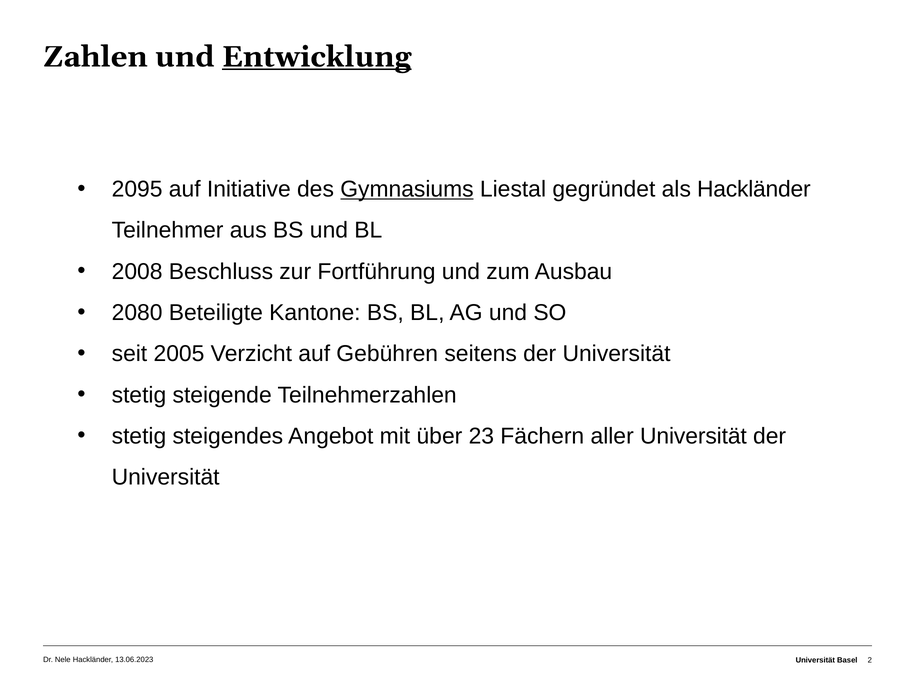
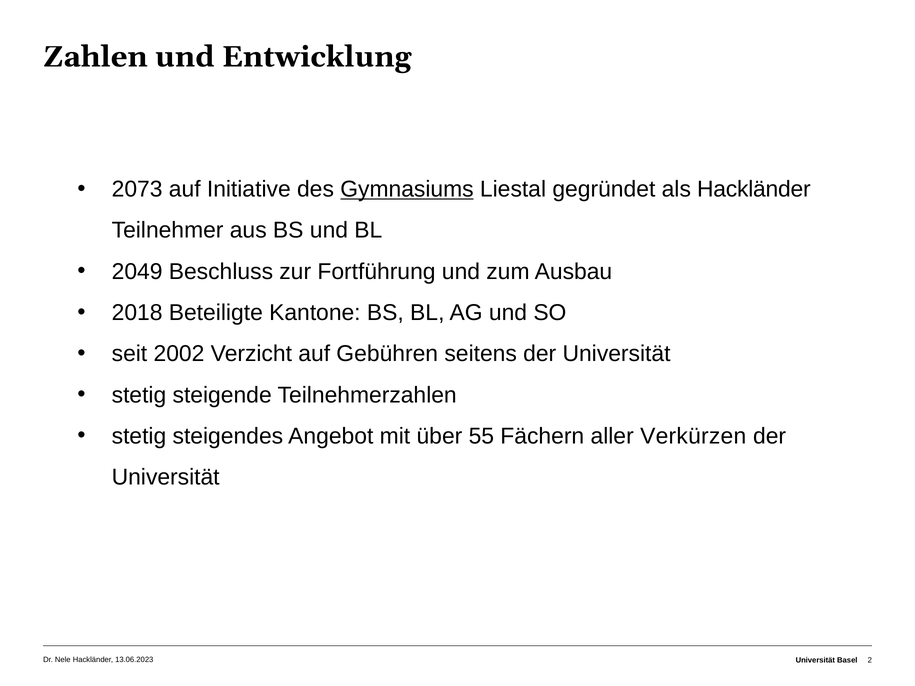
Entwicklung underline: present -> none
2095: 2095 -> 2073
2008: 2008 -> 2049
2080: 2080 -> 2018
2005: 2005 -> 2002
23: 23 -> 55
aller Universität: Universität -> Verkürzen
